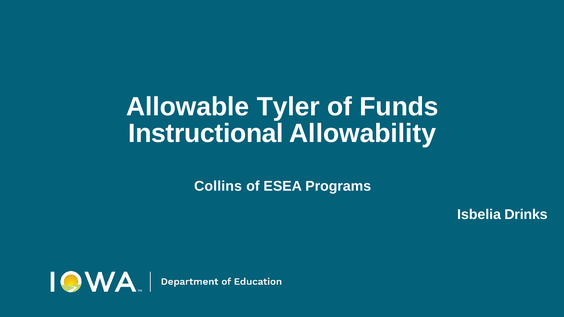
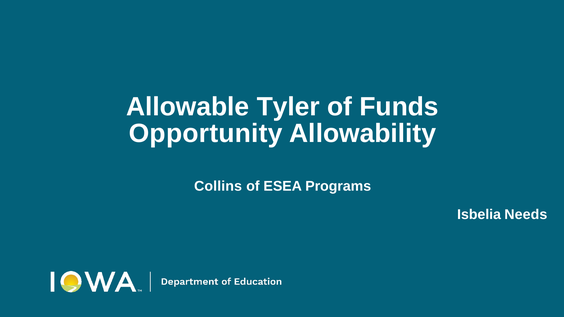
Instructional: Instructional -> Opportunity
Drinks: Drinks -> Needs
